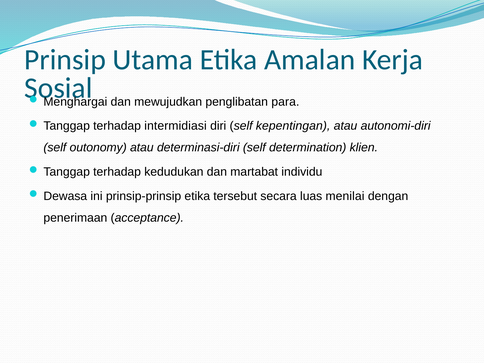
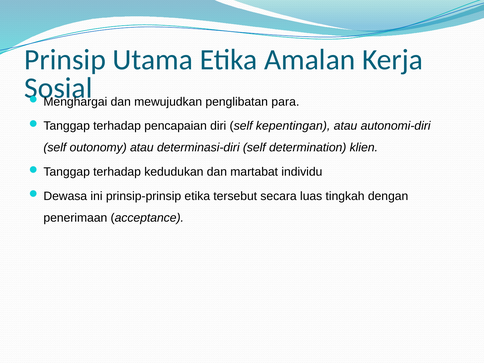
intermidiasi: intermidiasi -> pencapaian
menilai: menilai -> tingkah
